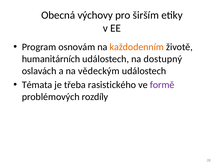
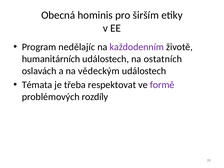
výchovy: výchovy -> hominis
osnovám: osnovám -> nedělajíc
každodenním colour: orange -> purple
dostupný: dostupný -> ostatních
rasistického: rasistického -> respektovat
